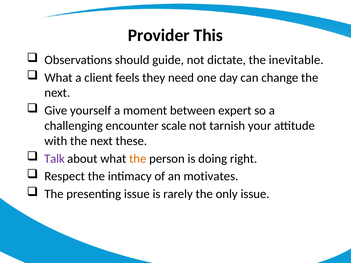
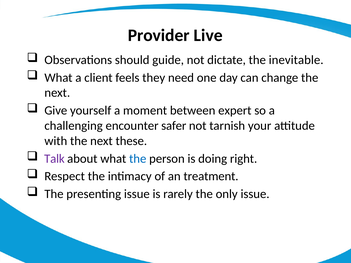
This: This -> Live
scale: scale -> safer
the at (138, 159) colour: orange -> blue
motivates: motivates -> treatment
